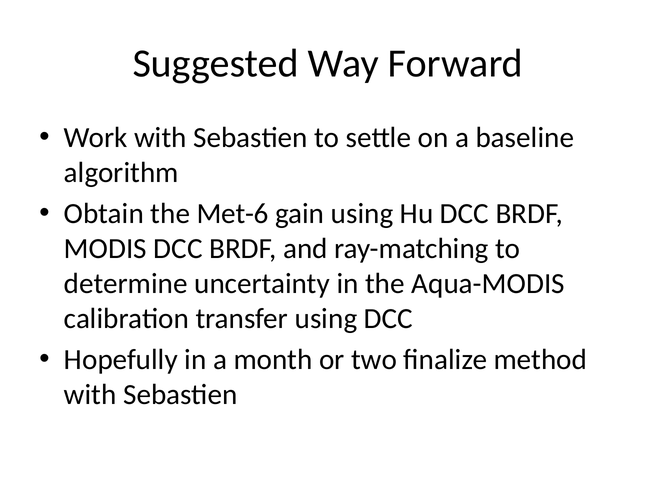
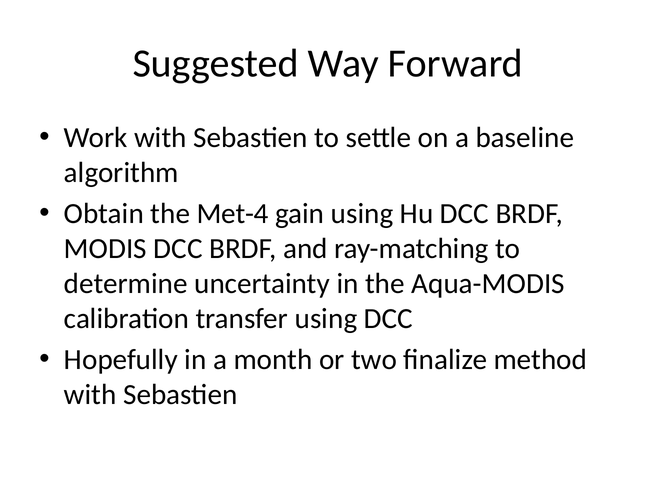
Met-6: Met-6 -> Met-4
